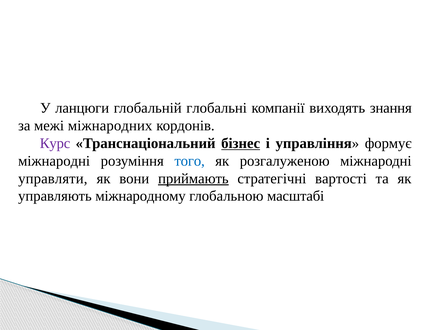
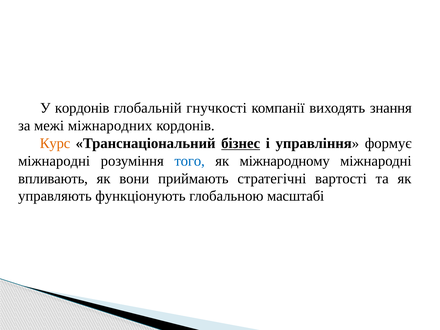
У ланцюги: ланцюги -> кордонів
глобальні: глобальні -> гнучкості
Курс colour: purple -> orange
розгалуженою: розгалуженою -> міжнародному
управляти: управляти -> впливають
приймають underline: present -> none
міжнародному: міжнародному -> функціонують
